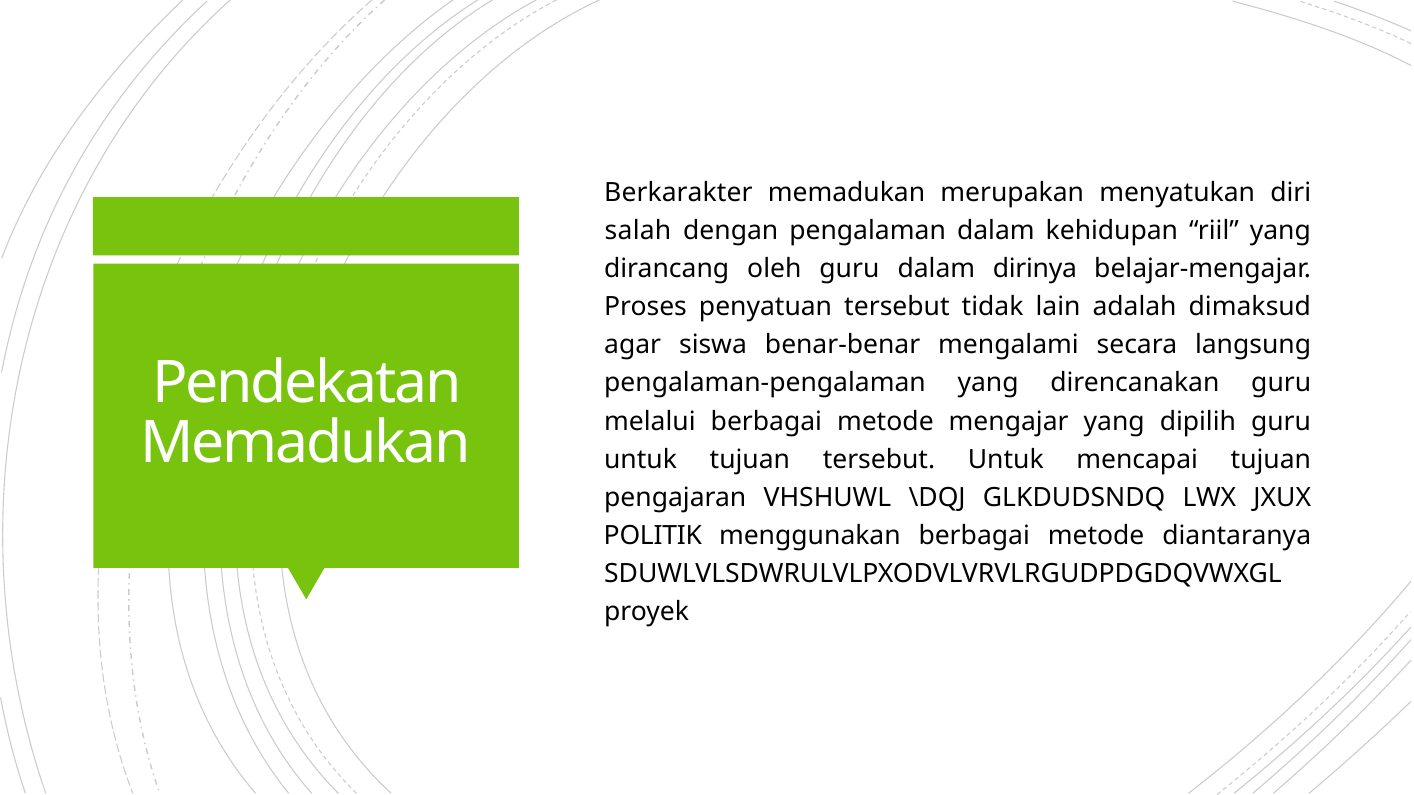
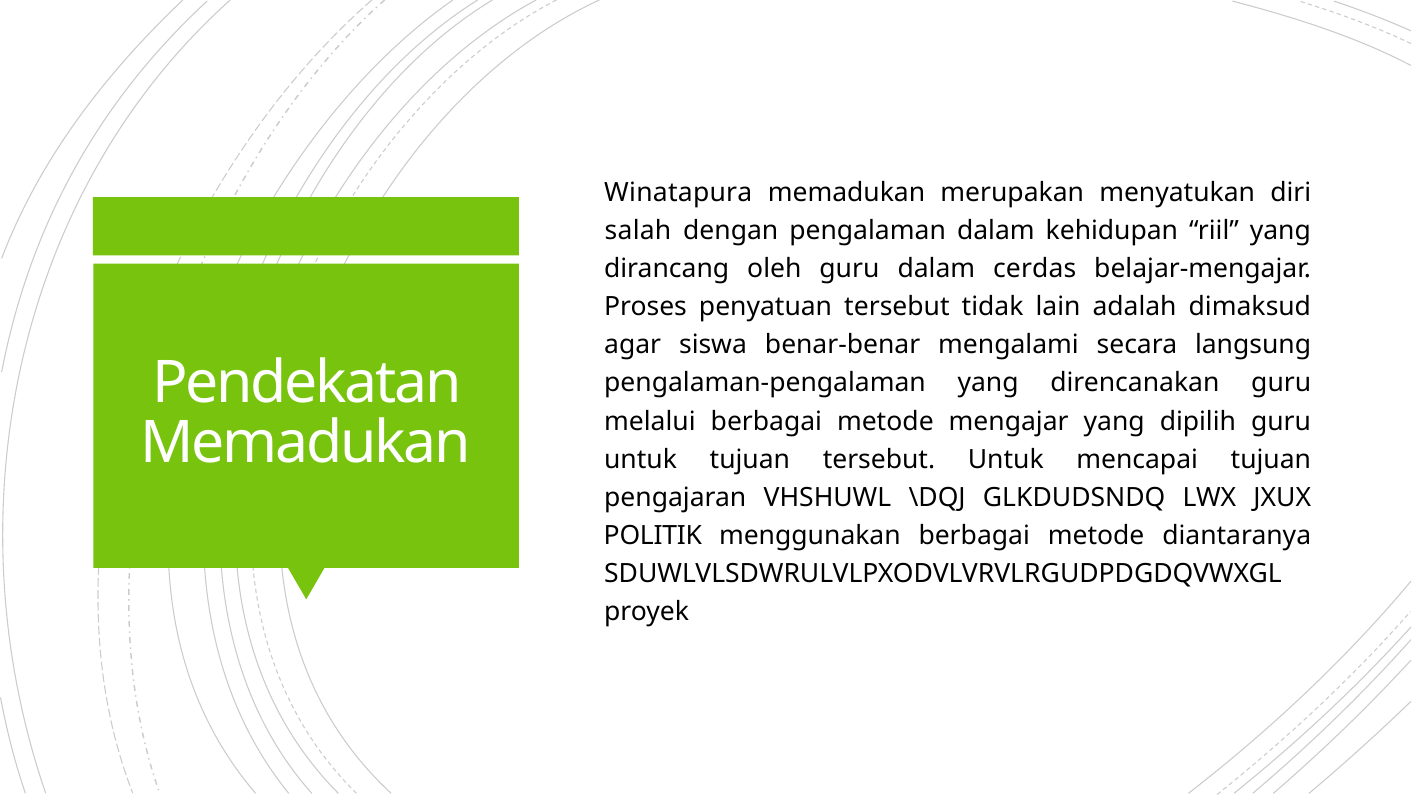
Berkarakter: Berkarakter -> Winatapura
dirinya: dirinya -> cerdas
